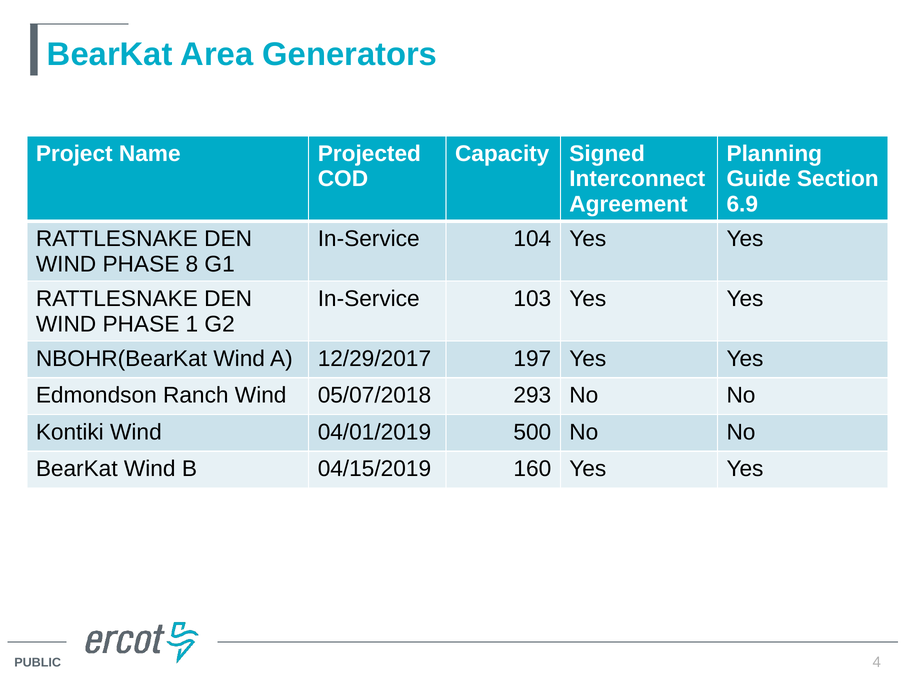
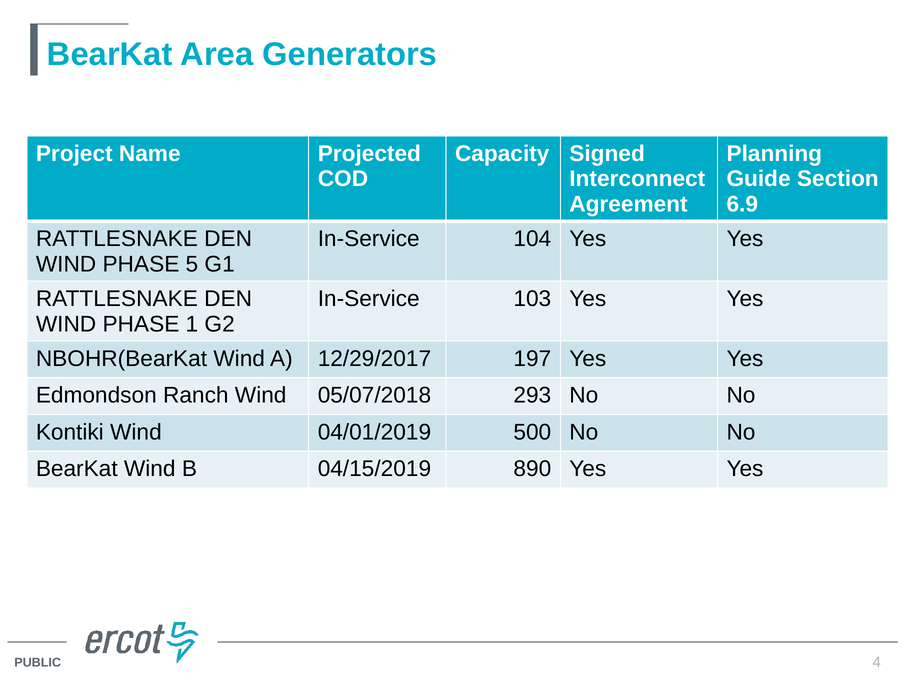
8: 8 -> 5
160: 160 -> 890
